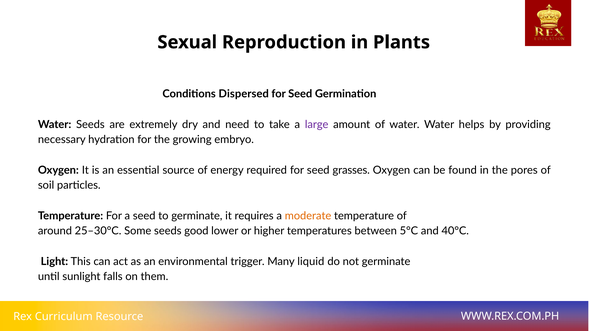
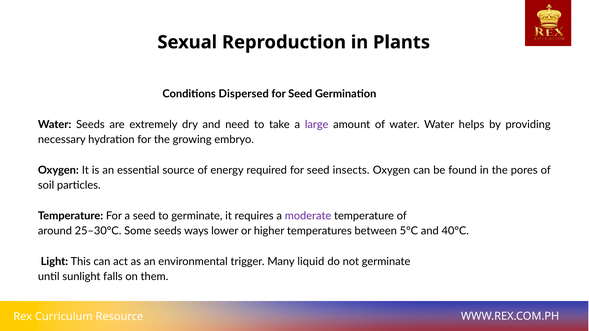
grasses: grasses -> insects
moderate colour: orange -> purple
good: good -> ways
